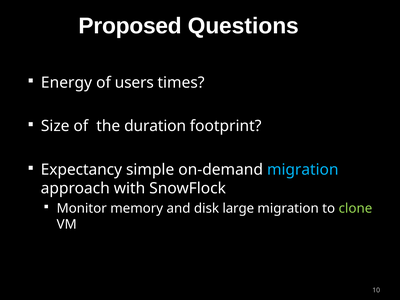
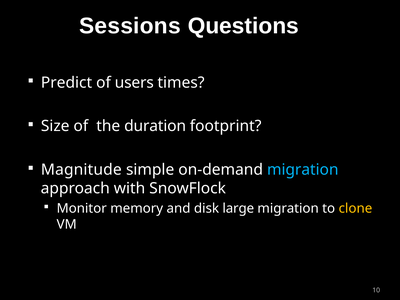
Proposed: Proposed -> Sessions
Energy: Energy -> Predict
Expectancy: Expectancy -> Magnitude
clone colour: light green -> yellow
